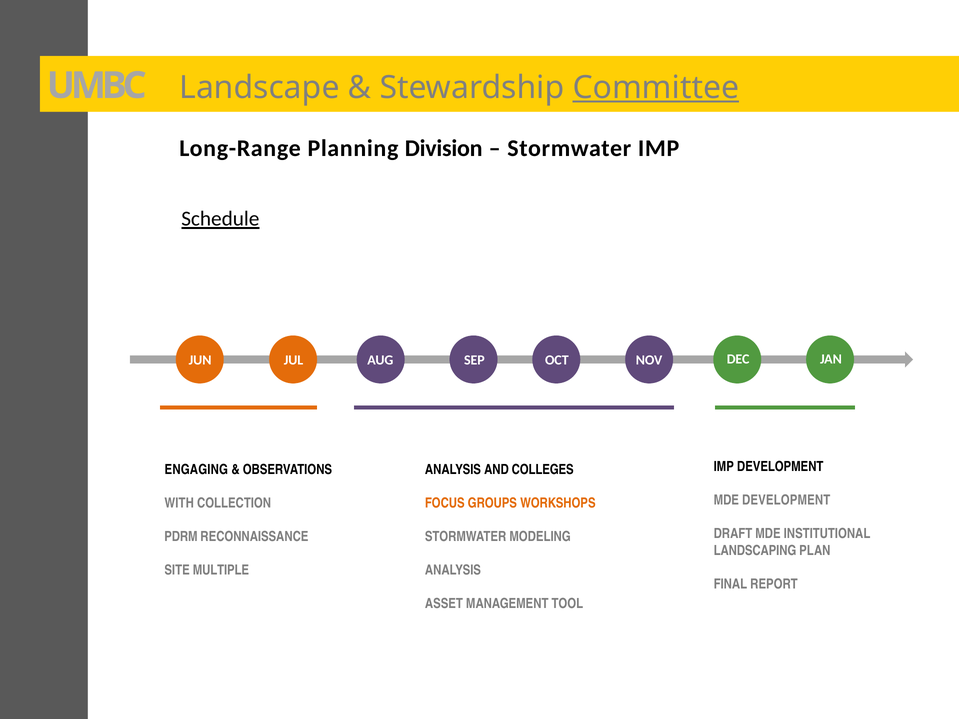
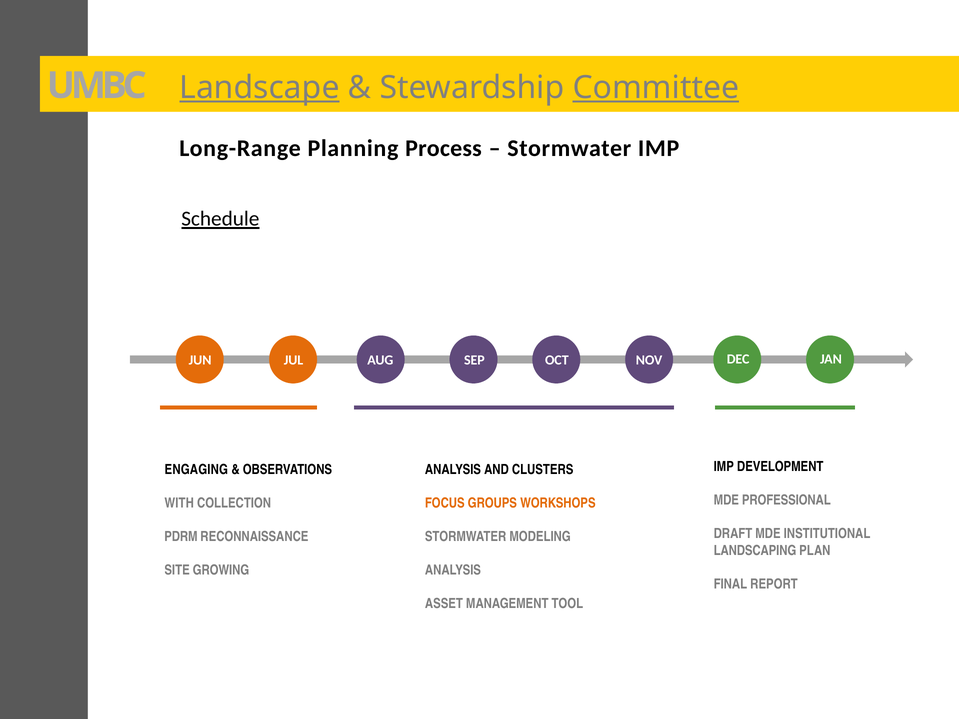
Landscape underline: none -> present
Division: Division -> Process
COLLEGES: COLLEGES -> CLUSTERS
MDE DEVELOPMENT: DEVELOPMENT -> PROFESSIONAL
MULTIPLE: MULTIPLE -> GROWING
